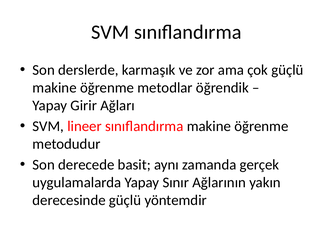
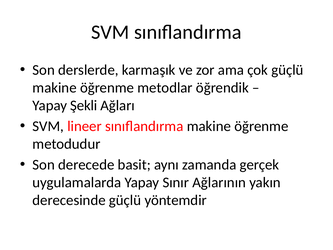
Girir: Girir -> Şekli
